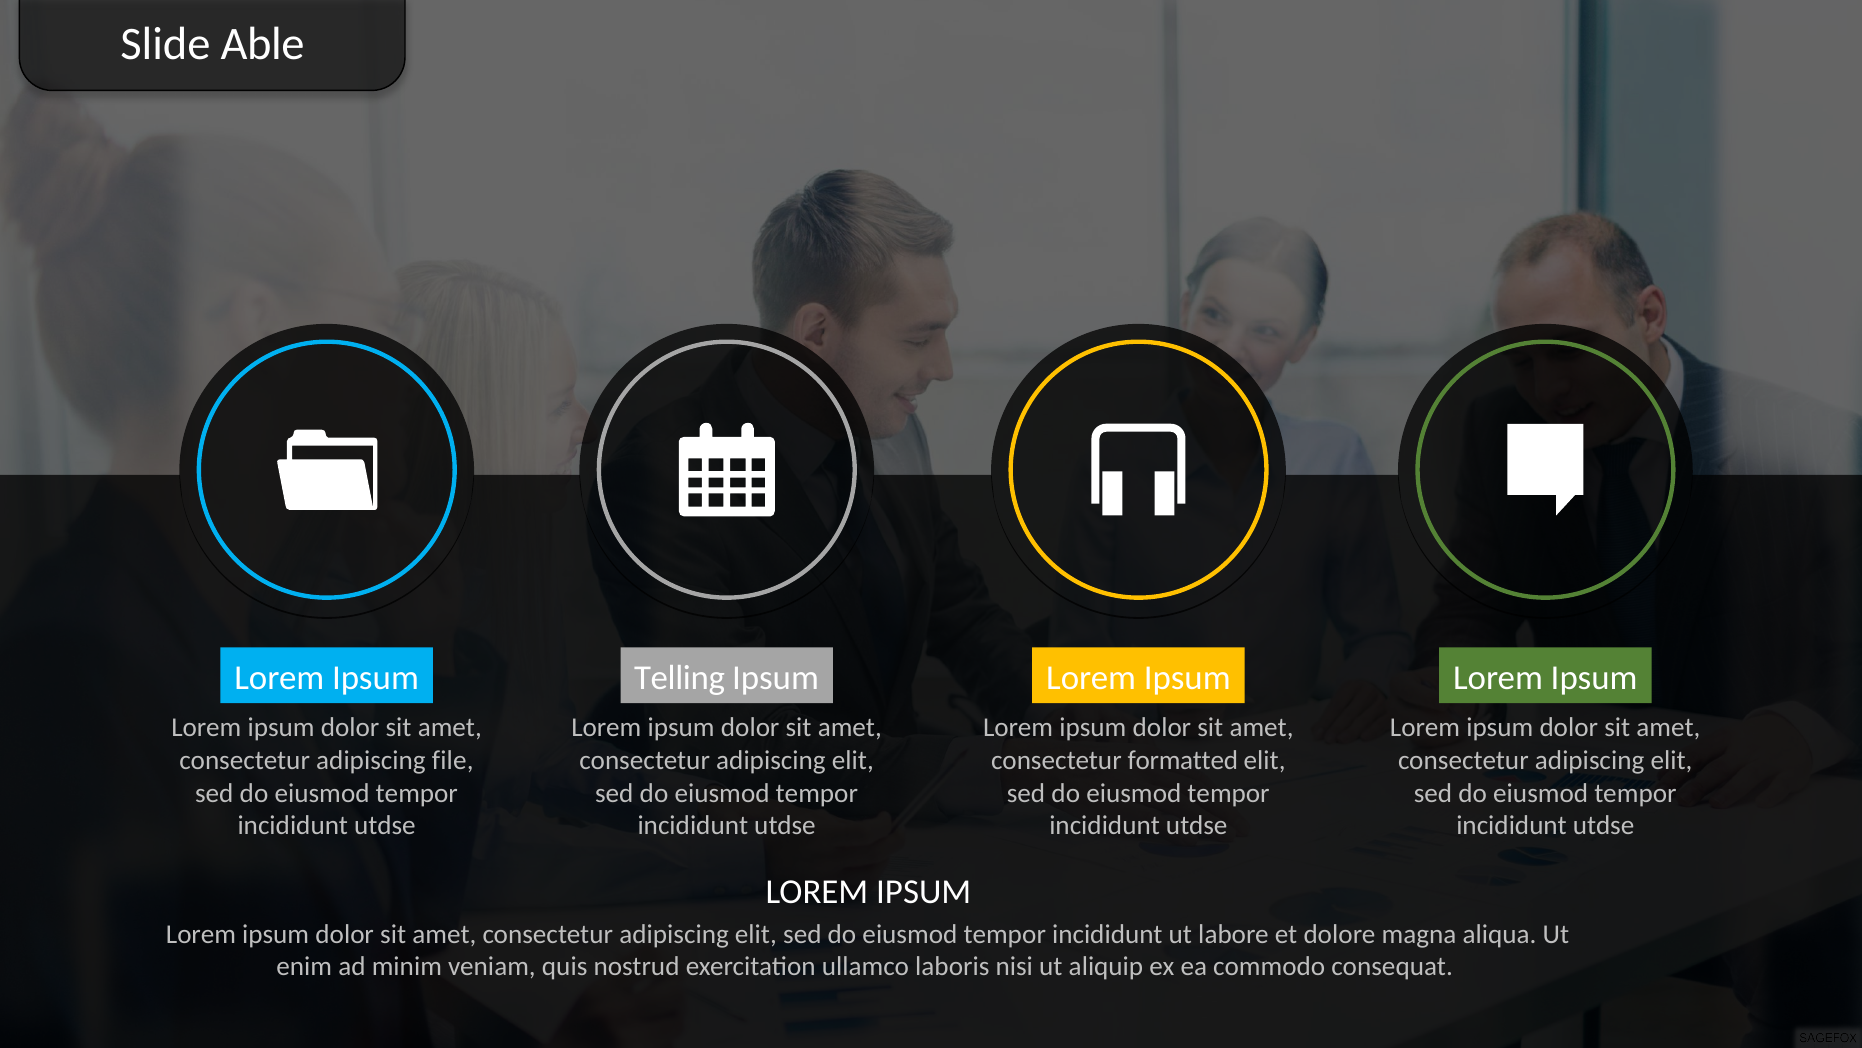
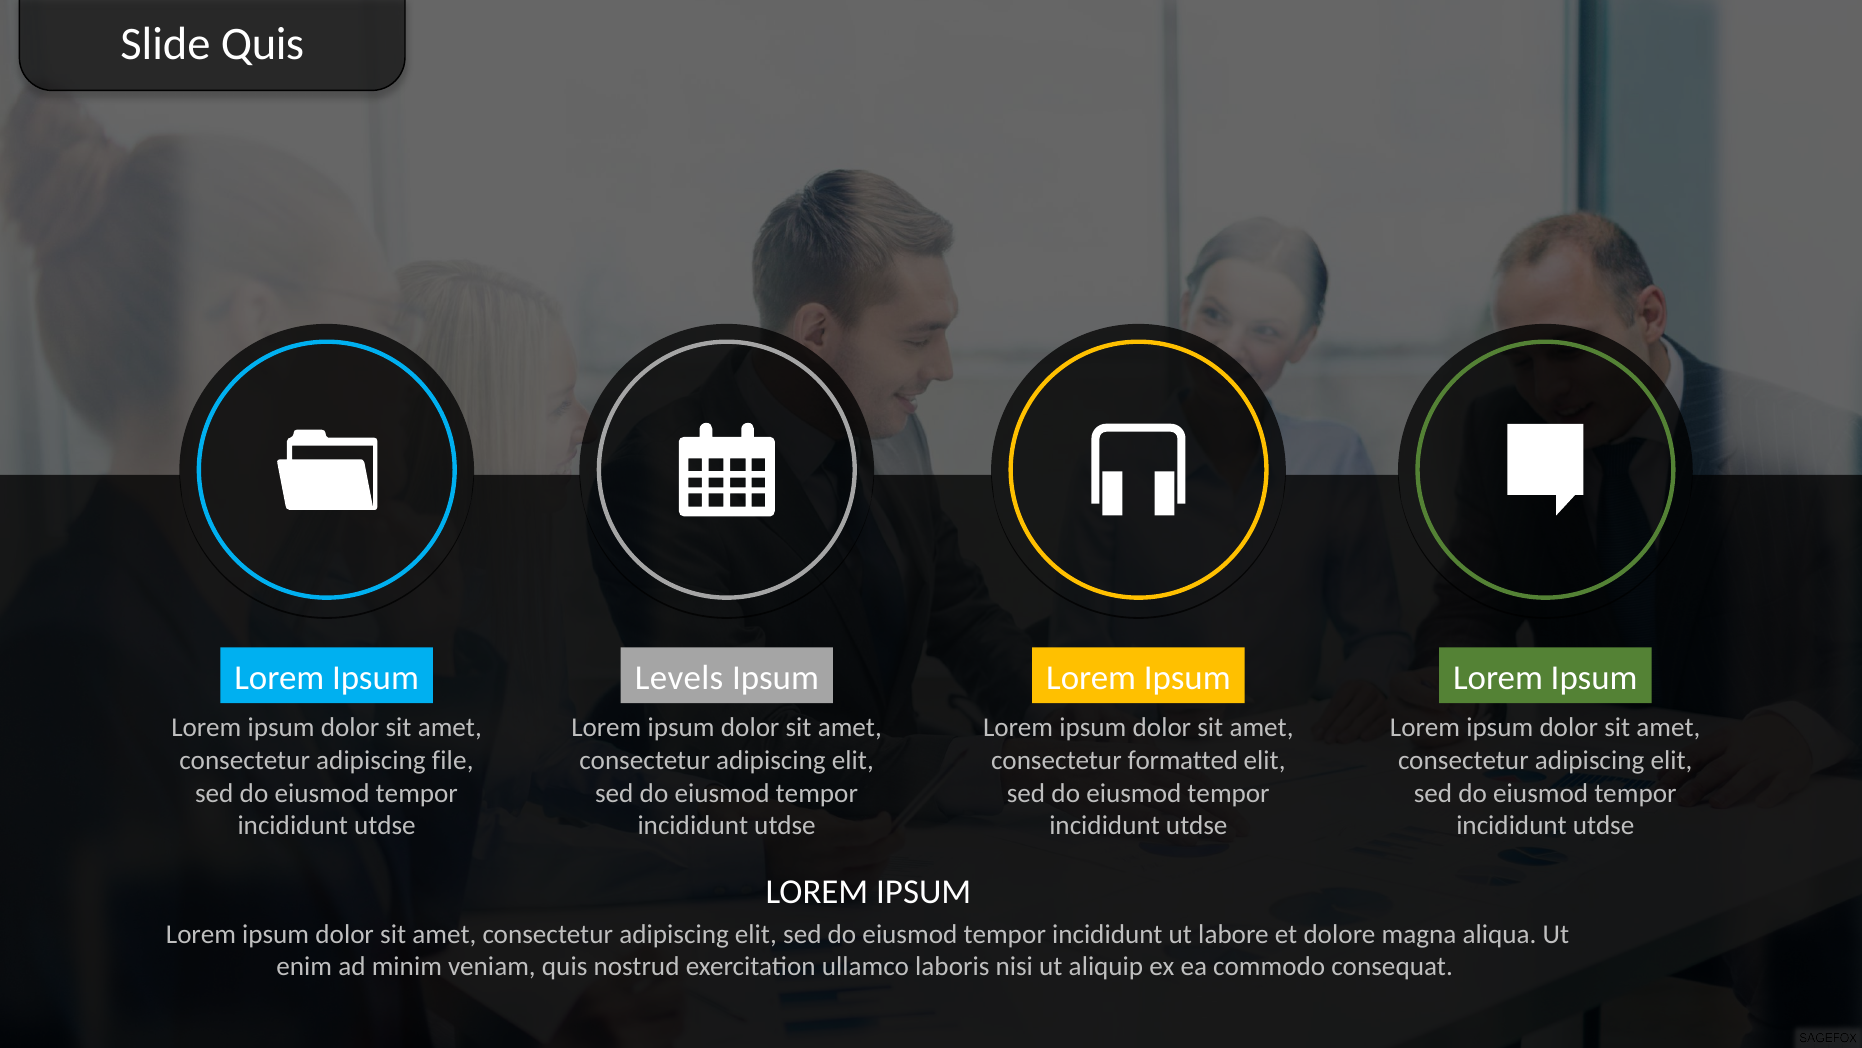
Slide Able: Able -> Quis
Telling: Telling -> Levels
